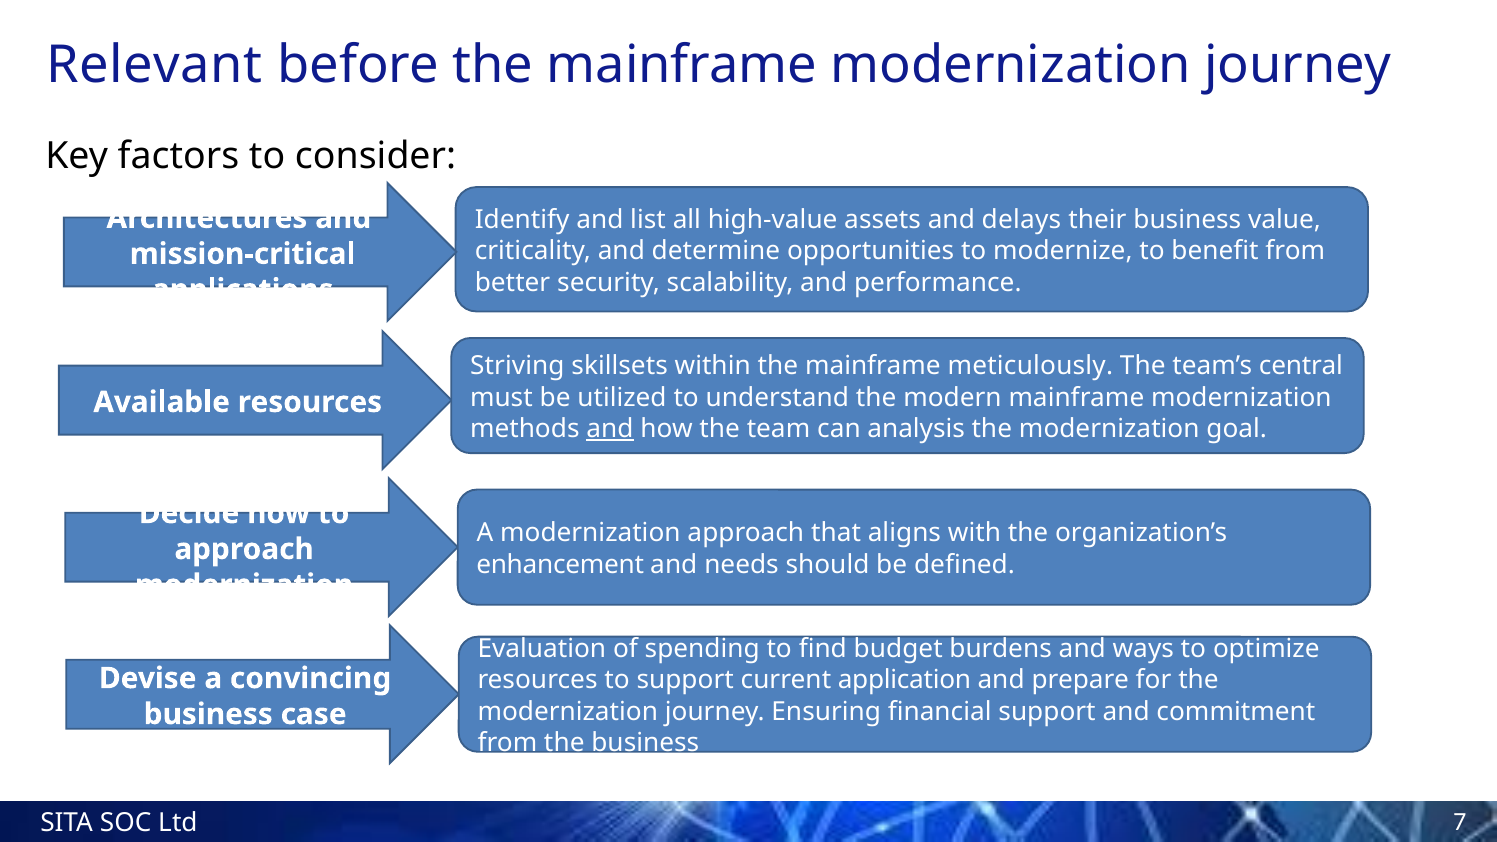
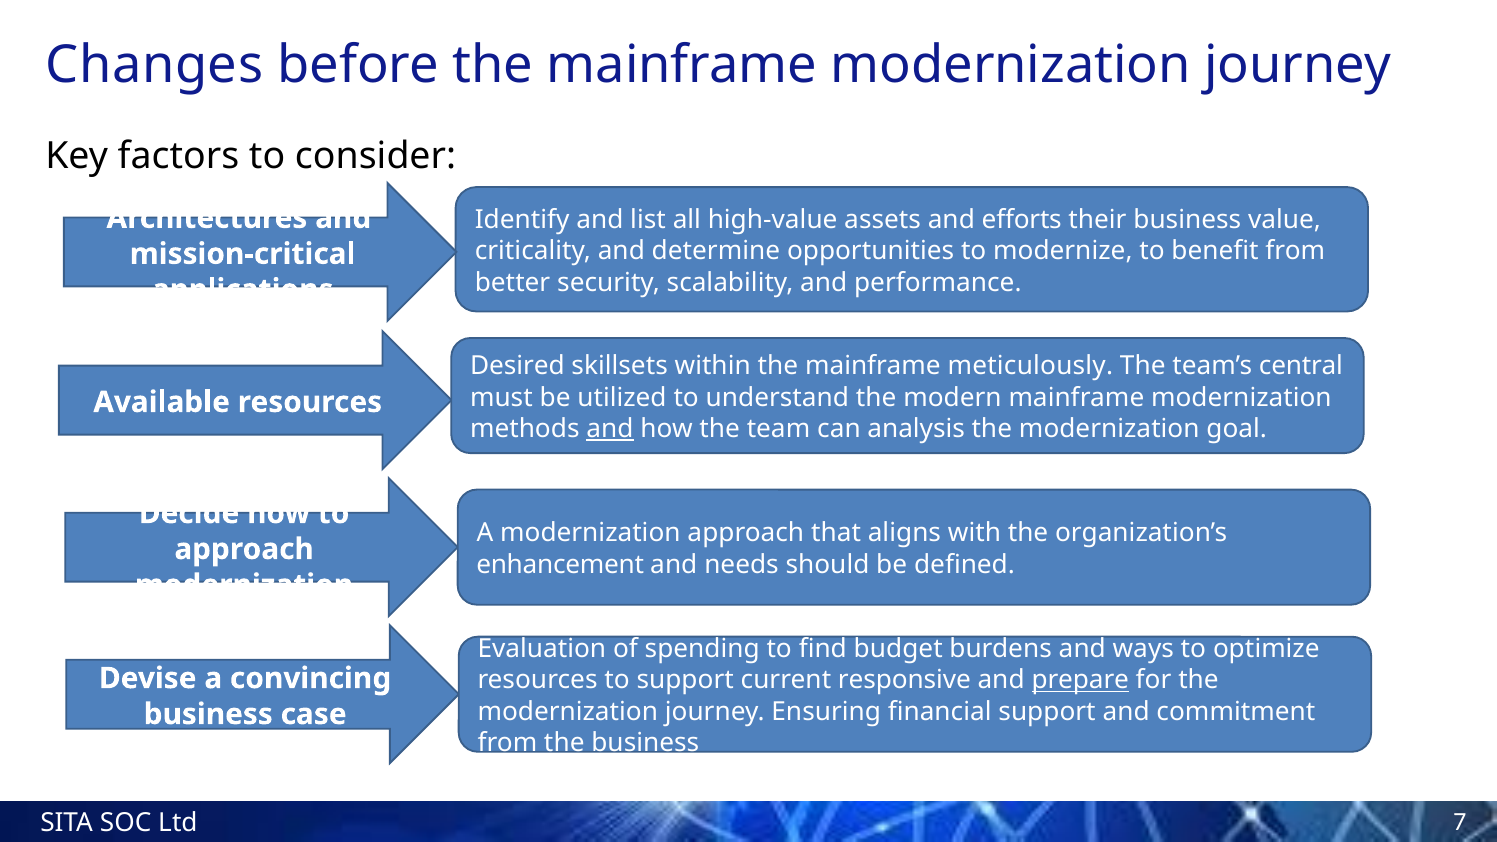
Relevant: Relevant -> Changes
delays: delays -> efforts
Striving: Striving -> Desired
application: application -> responsive
prepare underline: none -> present
